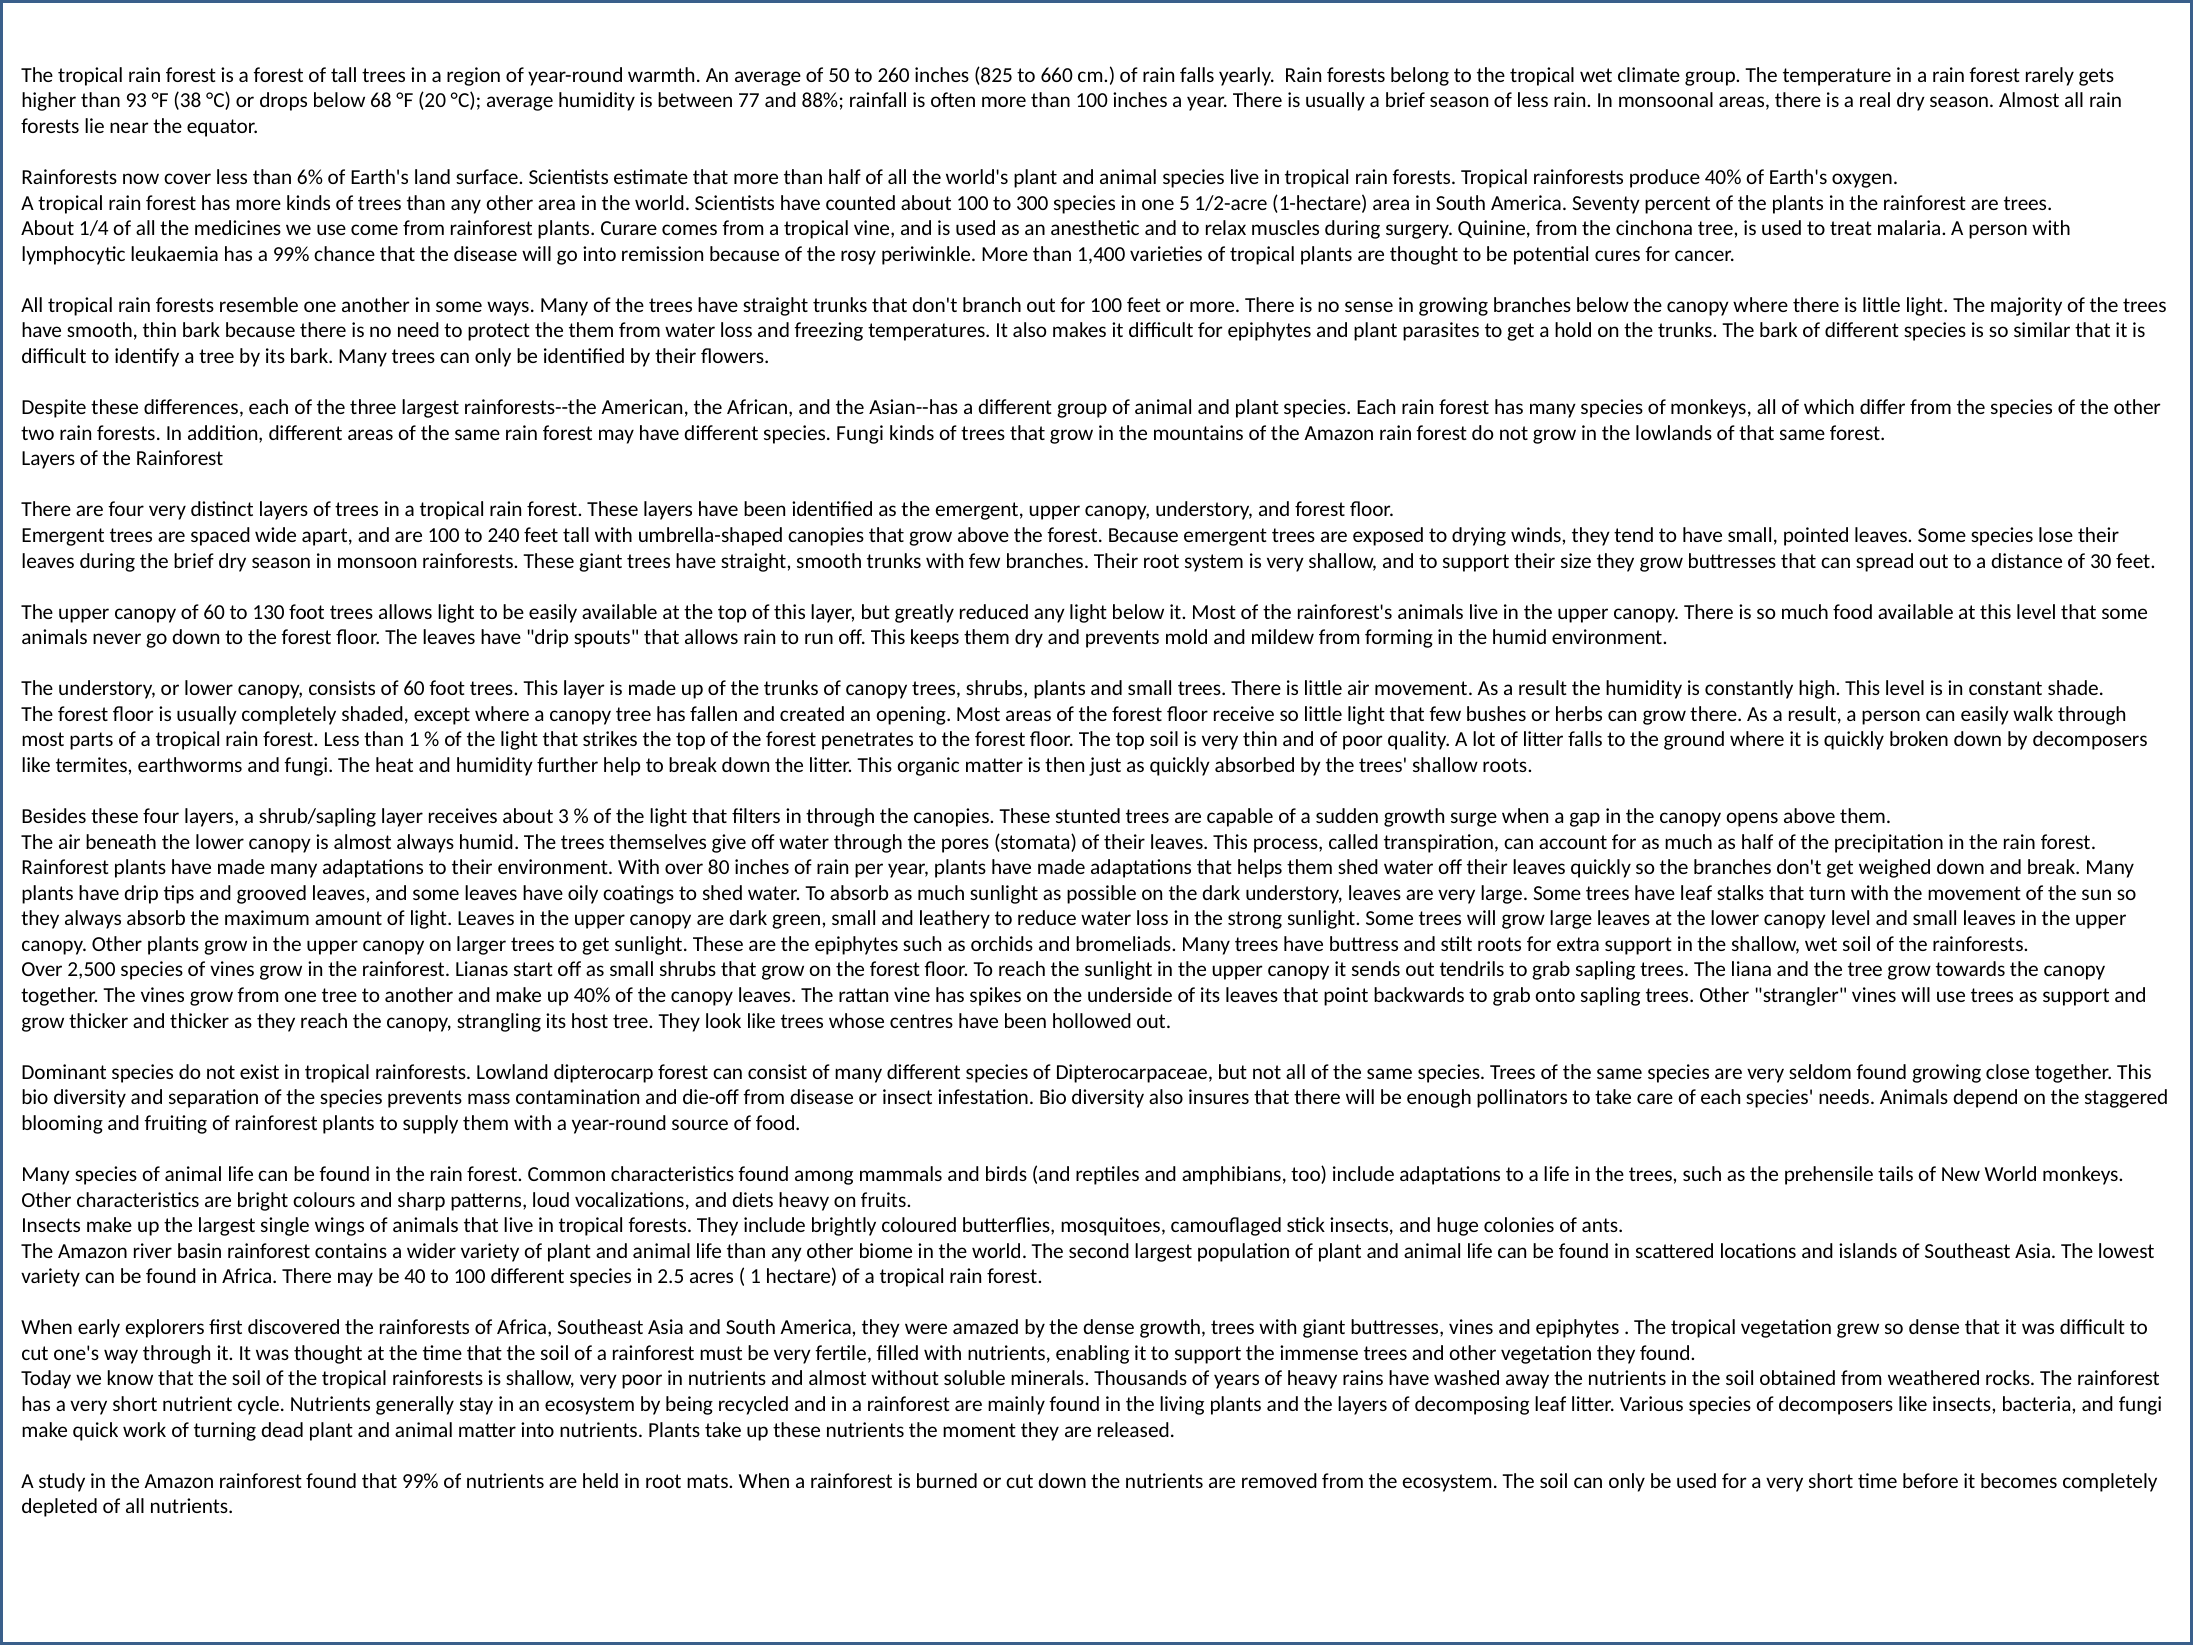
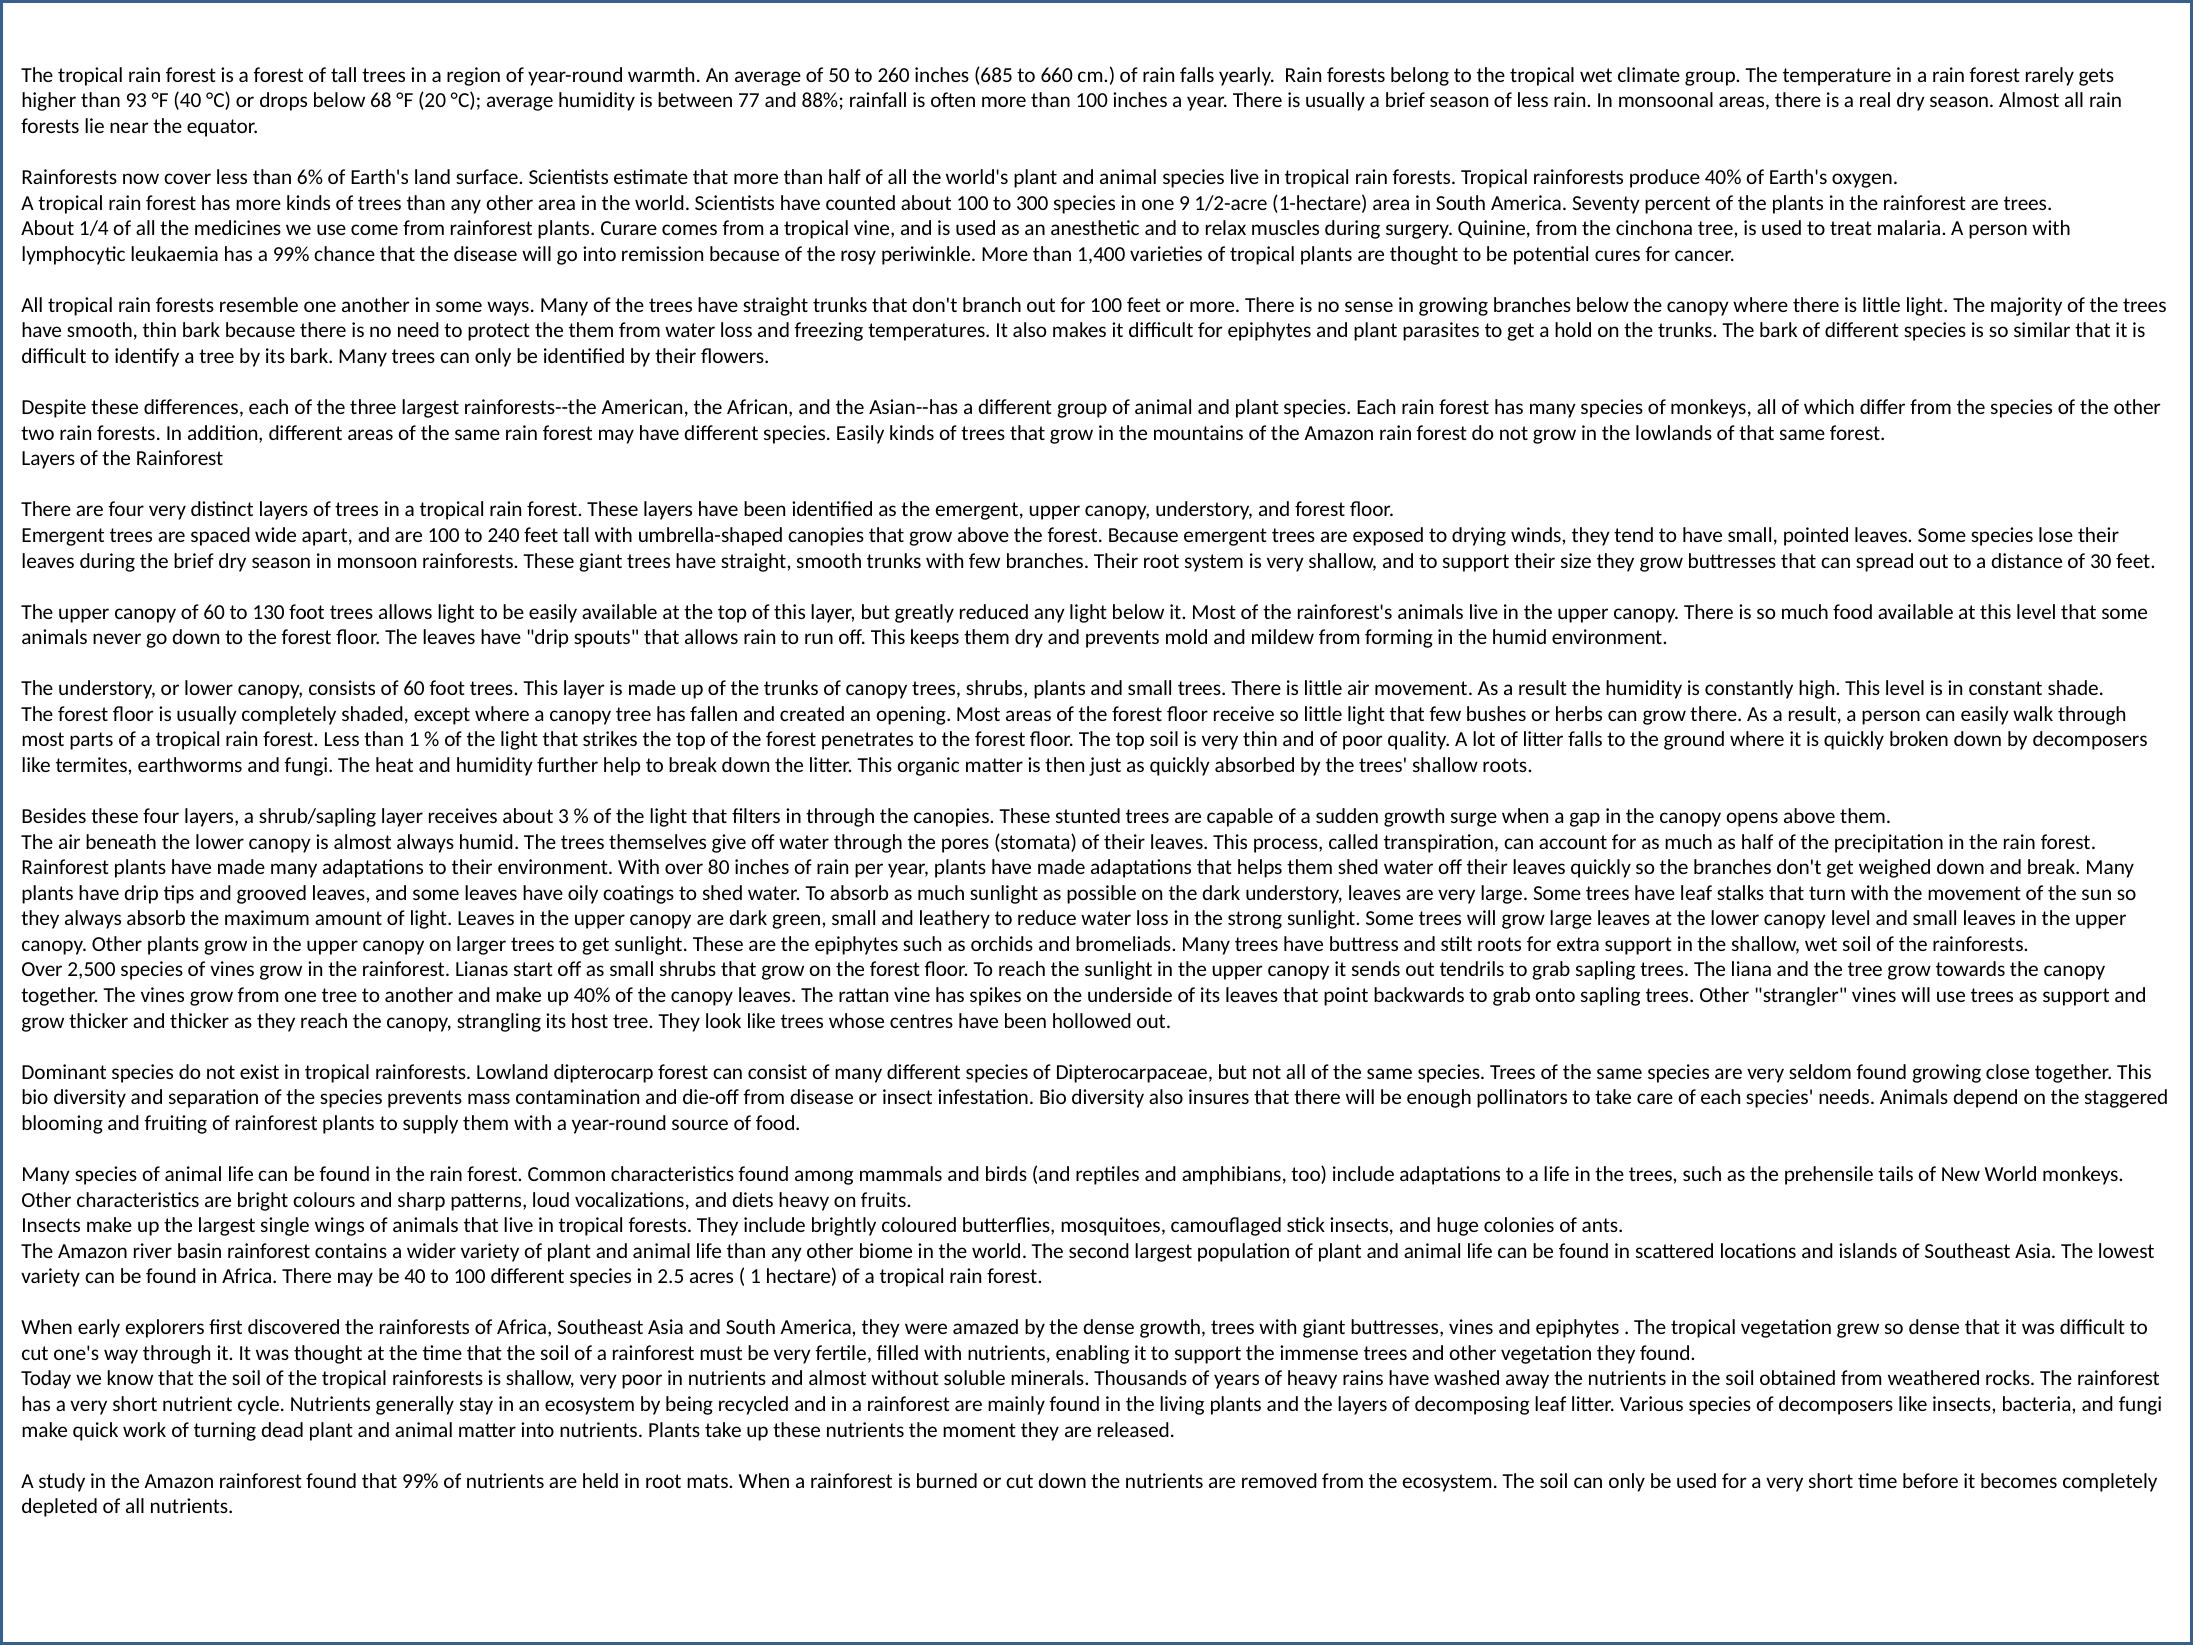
825: 825 -> 685
°F 38: 38 -> 40
5: 5 -> 9
species Fungi: Fungi -> Easily
